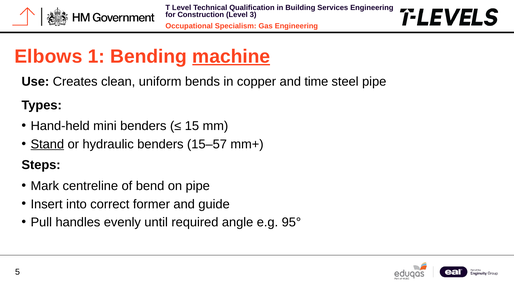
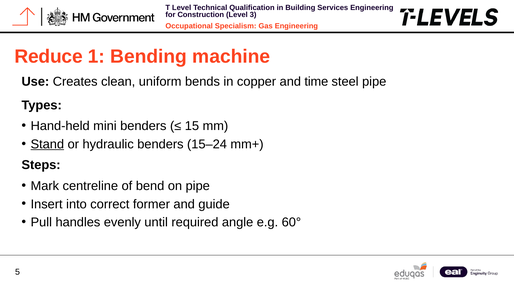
Elbows: Elbows -> Reduce
machine underline: present -> none
15–57: 15–57 -> 15–24
95°: 95° -> 60°
